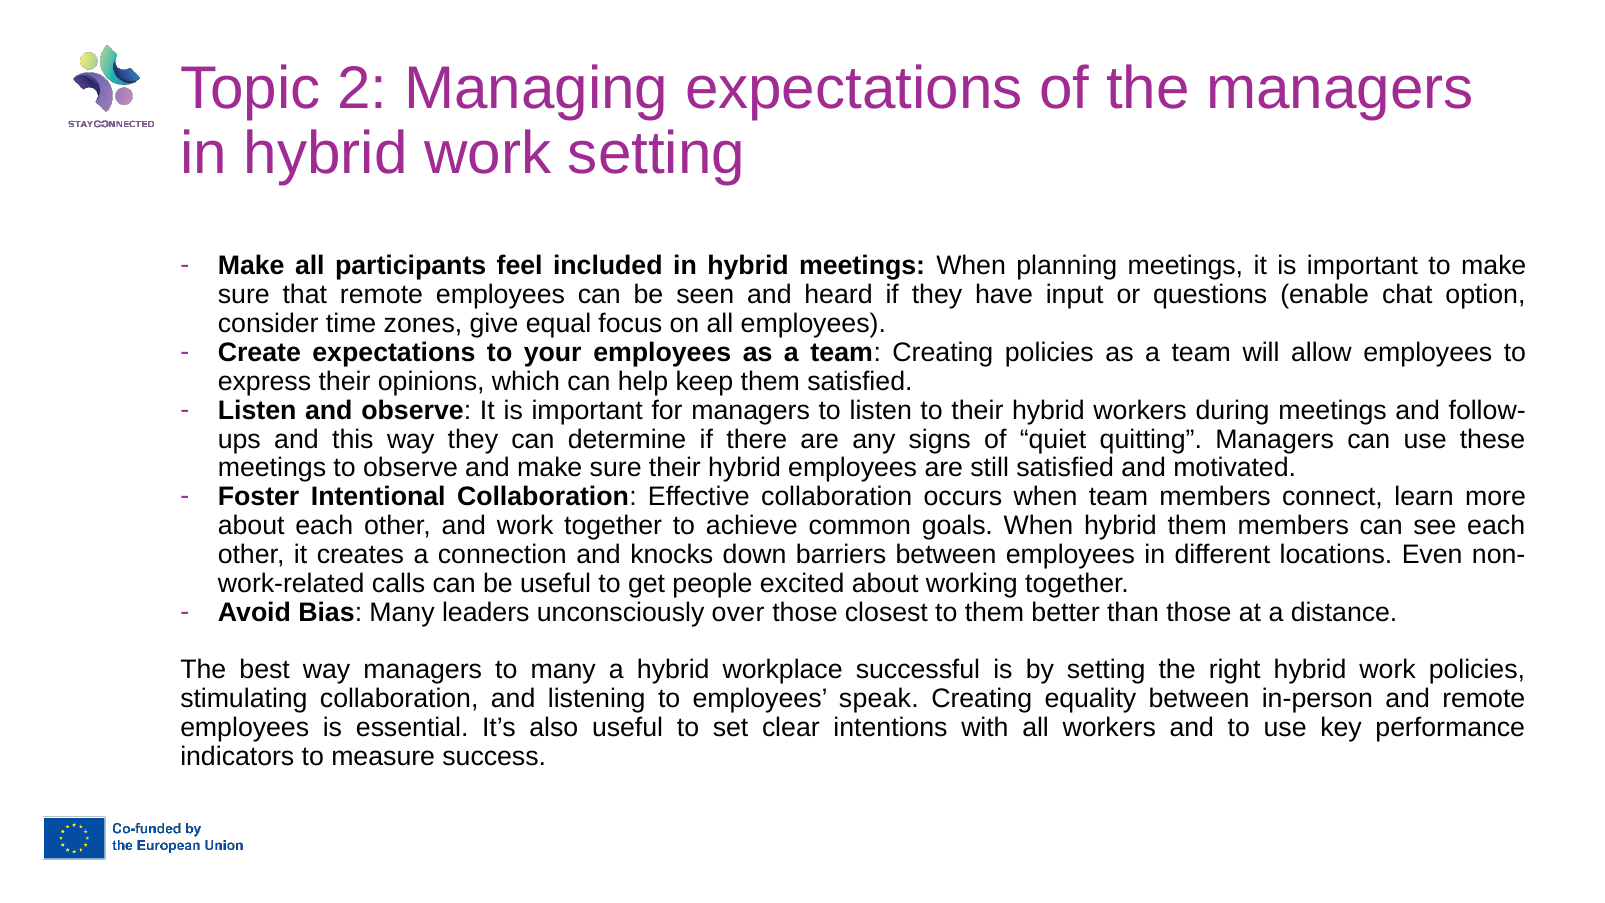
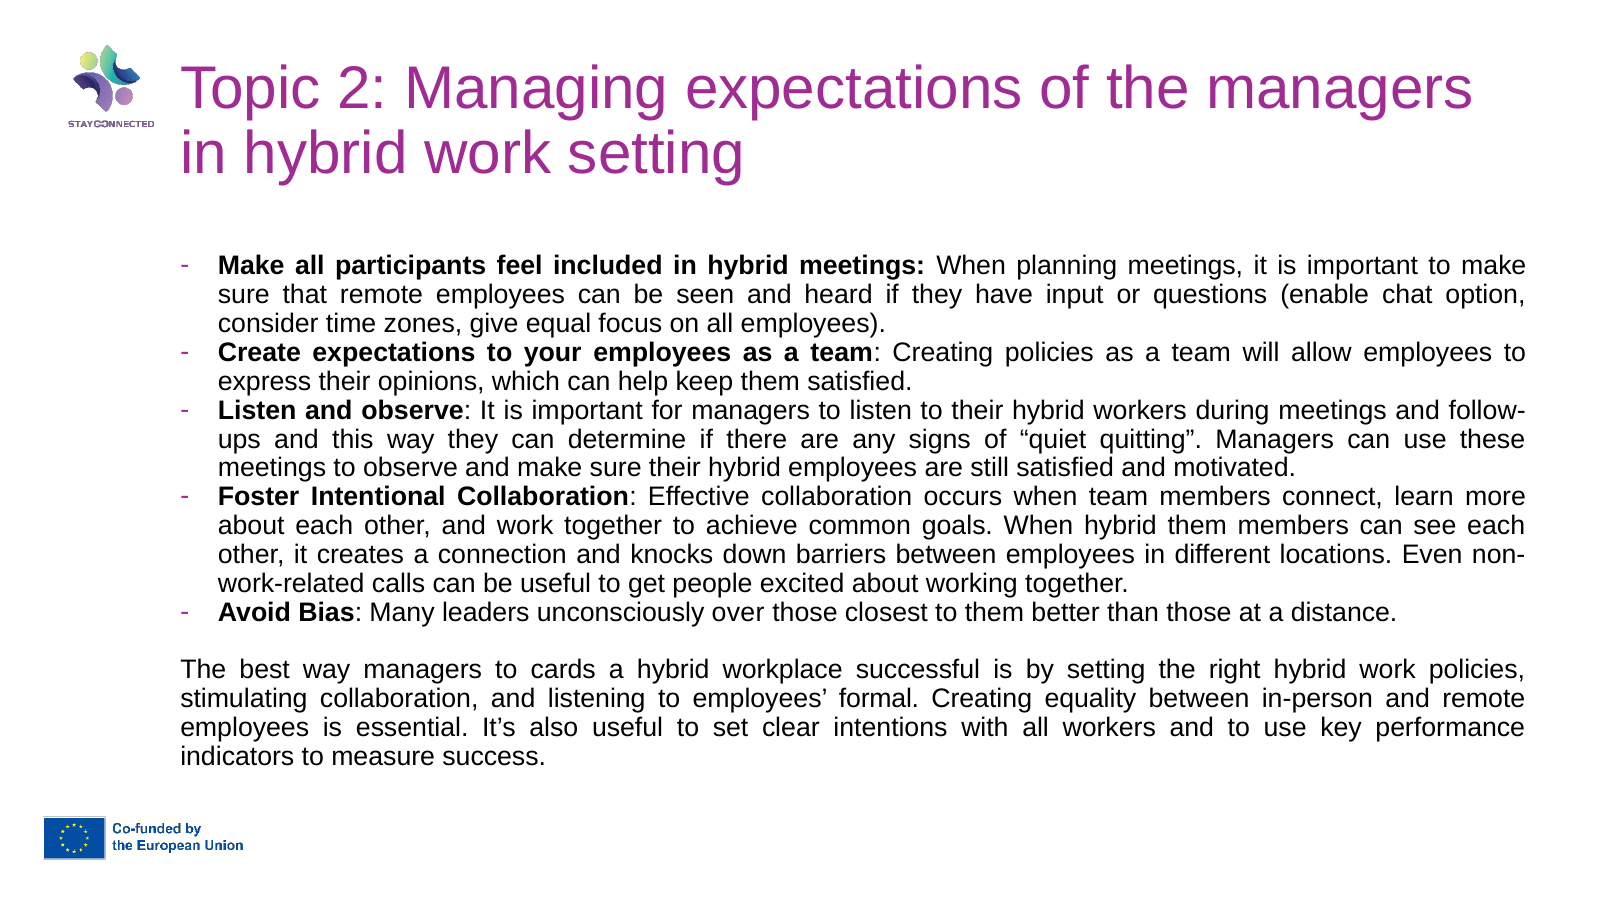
to many: many -> cards
speak: speak -> formal
